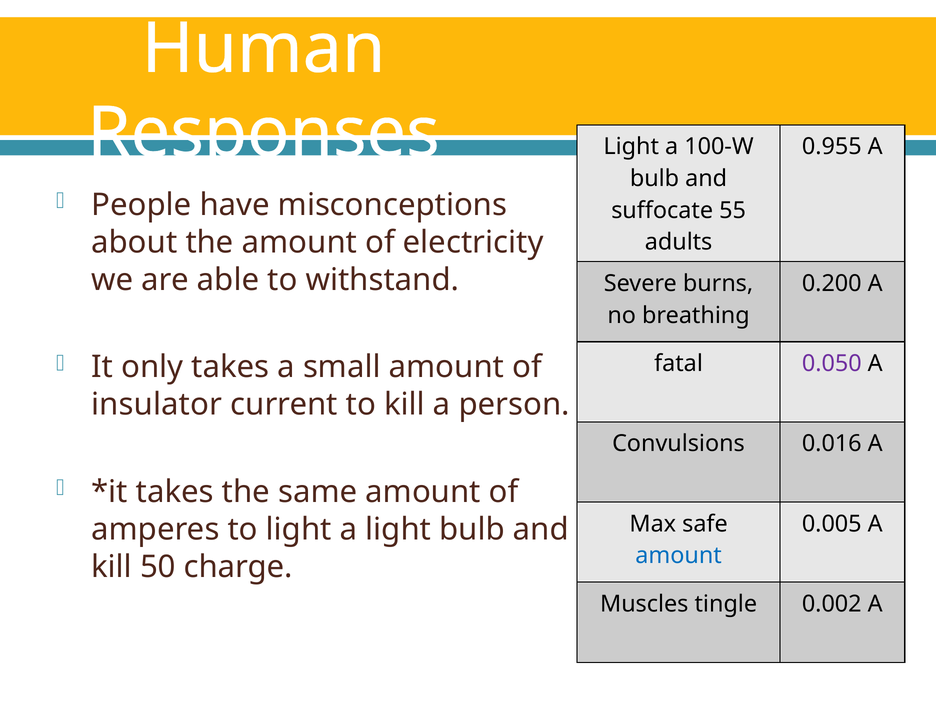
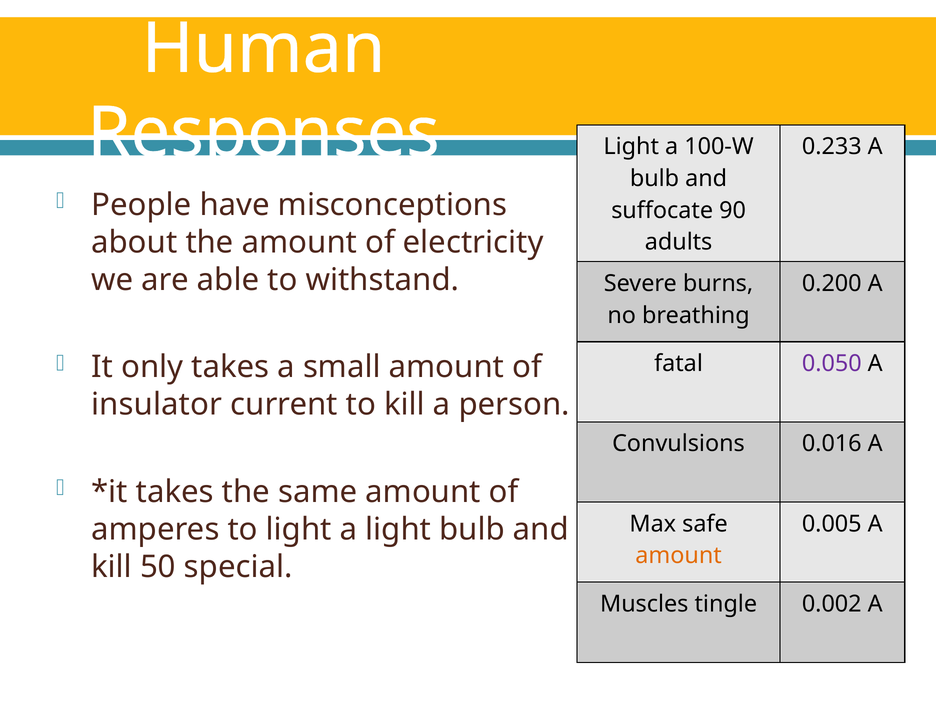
0.955: 0.955 -> 0.233
55: 55 -> 90
amount at (679, 556) colour: blue -> orange
charge: charge -> special
